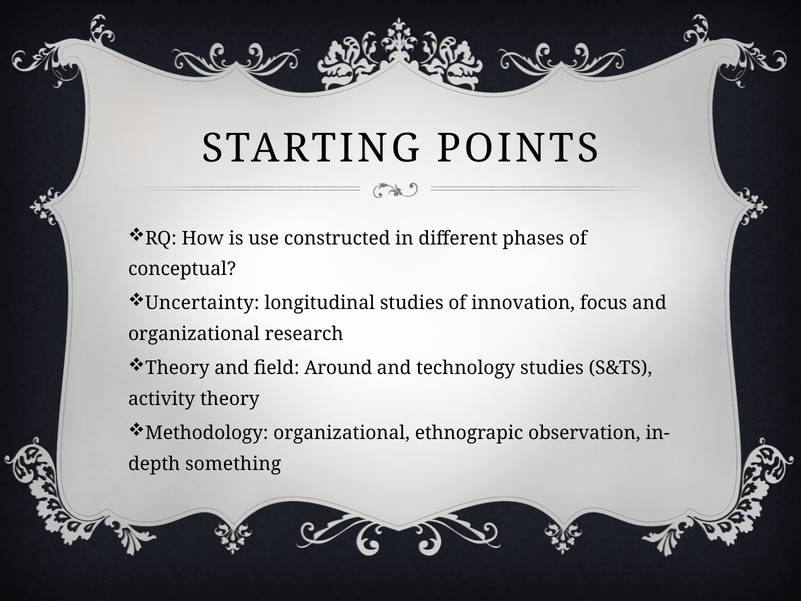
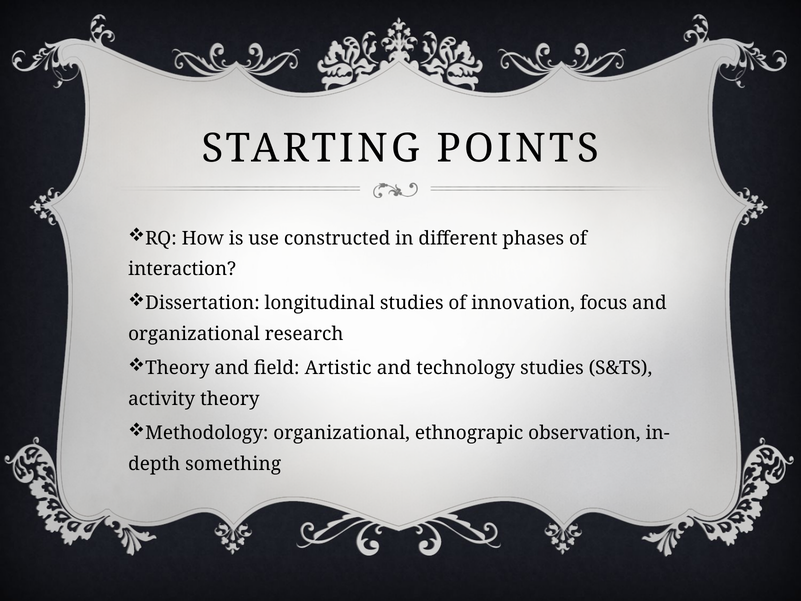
conceptual: conceptual -> interaction
Uncertainty: Uncertainty -> Dissertation
Around: Around -> Artistic
